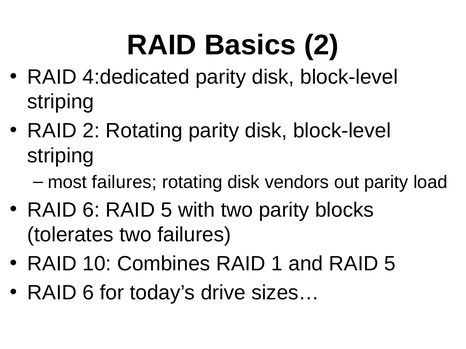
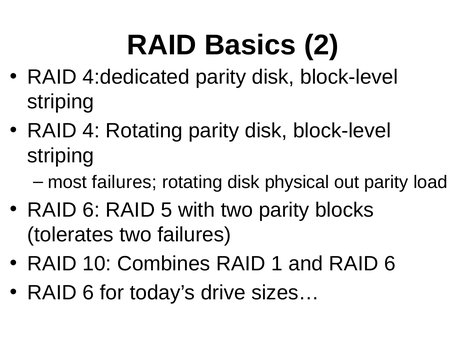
RAID 2: 2 -> 4
vendors: vendors -> physical
and RAID 5: 5 -> 6
